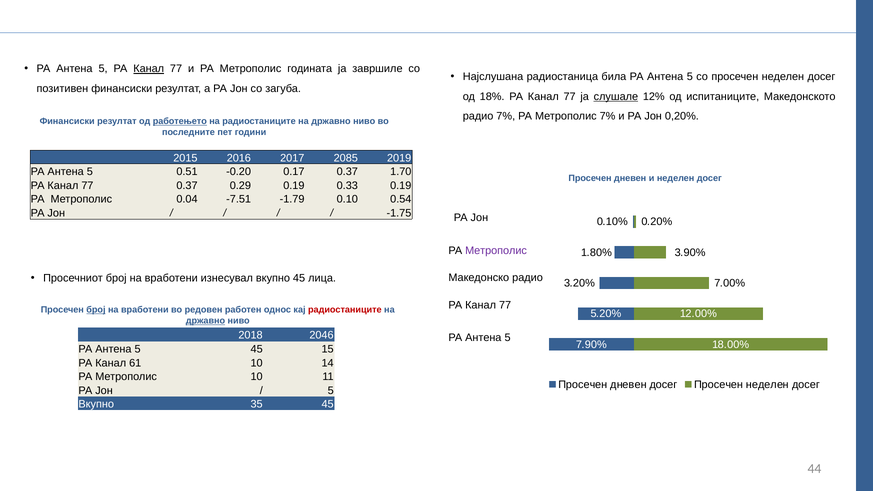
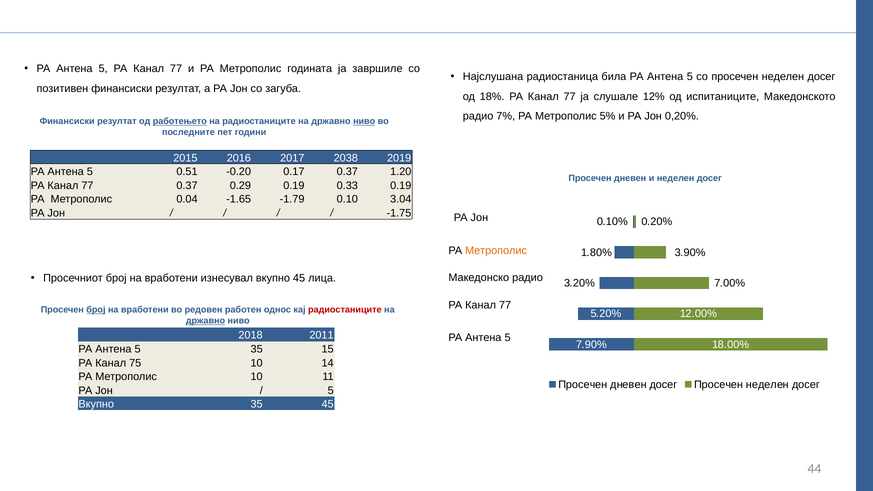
Канал at (149, 69) underline: present -> none
слушале underline: present -> none
Метрополис 7%: 7% -> 5%
ниво at (364, 121) underline: none -> present
2085: 2085 -> 2038
1.70: 1.70 -> 1.20
-7.51: -7.51 -> -1.65
0.54: 0.54 -> 3.04
Метрополис at (496, 251) colour: purple -> orange
2046: 2046 -> 2011
5 45: 45 -> 35
61: 61 -> 75
